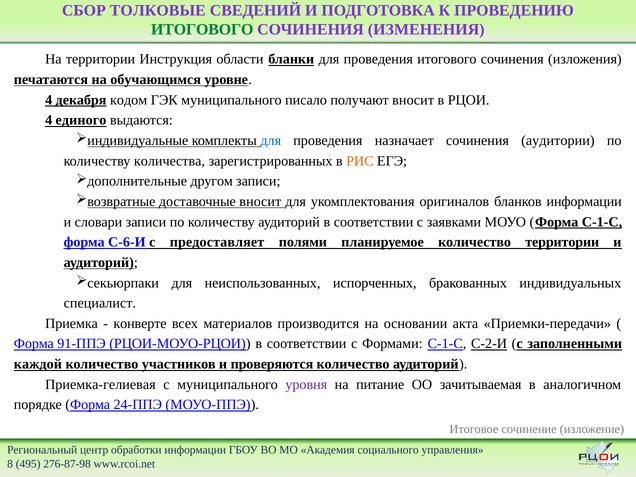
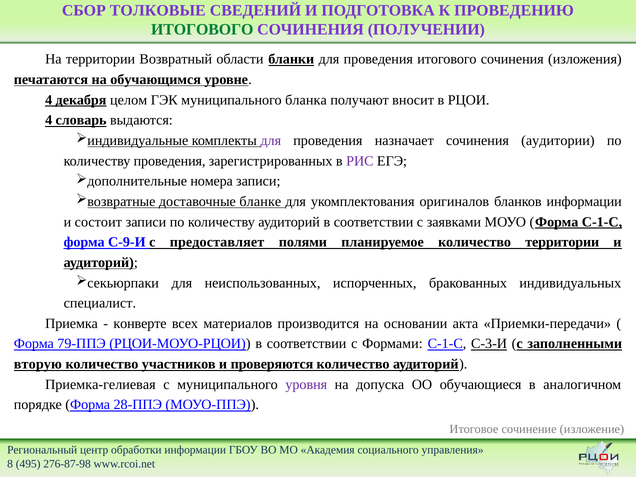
ИЗМЕНЕНИЯ: ИЗМЕНЕНИЯ -> ПОЛУЧЕНИИ
Инструкция: Инструкция -> Возвратный
кодом: кодом -> целом
писало: писало -> бланка
единого: единого -> словарь
для at (271, 141) colour: blue -> purple
количеству количества: количества -> проведения
РИС colour: orange -> purple
другом: другом -> номера
доставочные вносит: вносит -> бланке
словари: словари -> состоит
С-6-И: С-6-И -> С-9-И
91-ППЭ: 91-ППЭ -> 79-ППЭ
С-2-И: С-2-И -> С-3-И
каждой: каждой -> вторую
питание: питание -> допуска
зачитываемая: зачитываемая -> обучающиеся
24-ППЭ: 24-ППЭ -> 28-ППЭ
